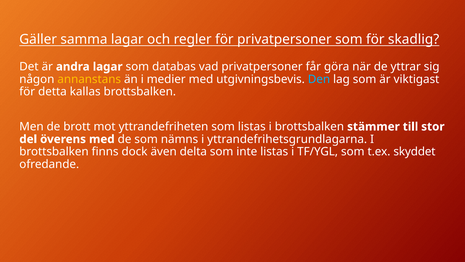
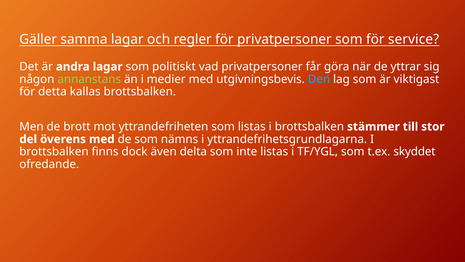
skadlig: skadlig -> service
databas: databas -> politiskt
annanstans colour: yellow -> light green
